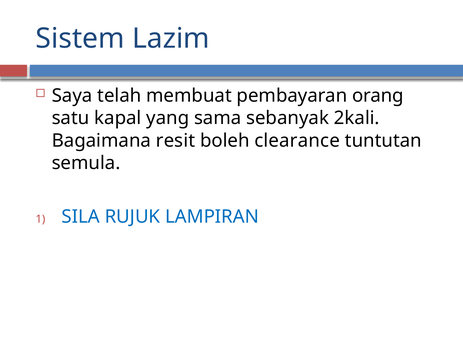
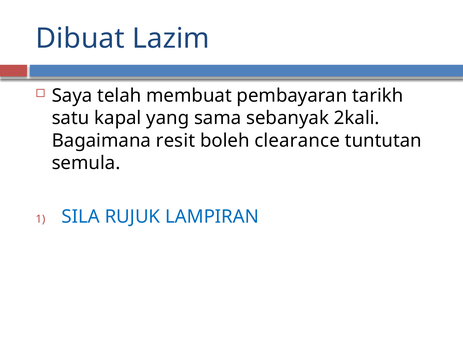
Sistem: Sistem -> Dibuat
orang: orang -> tarikh
